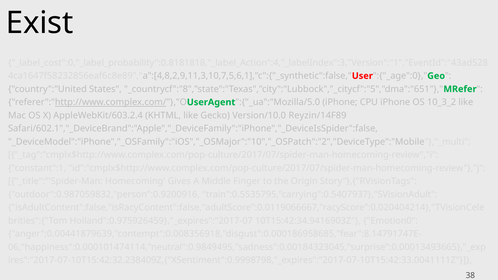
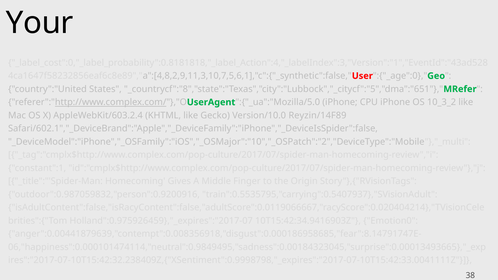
Exist: Exist -> Your
